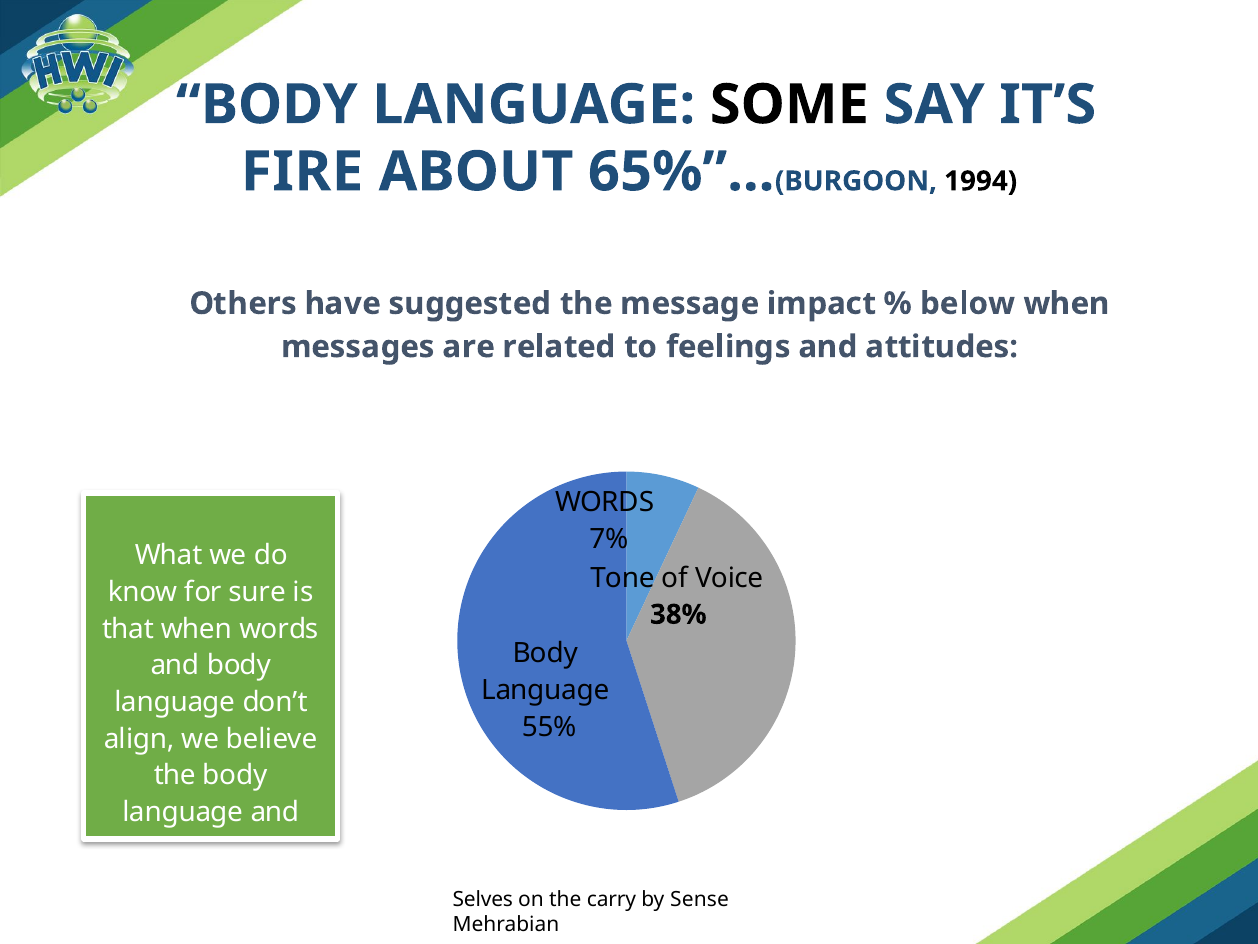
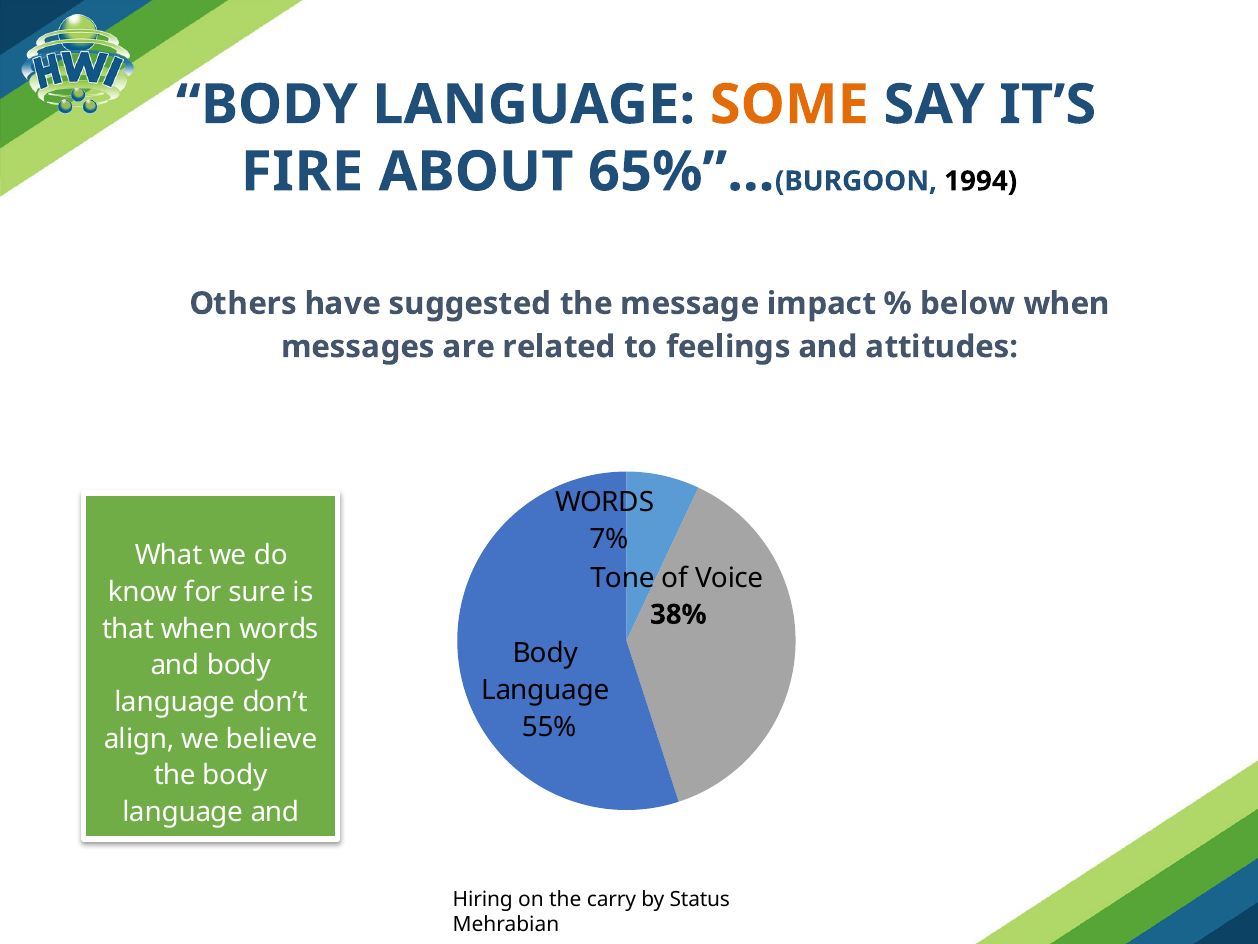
SOME colour: black -> orange
Selves: Selves -> Hiring
Sense: Sense -> Status
